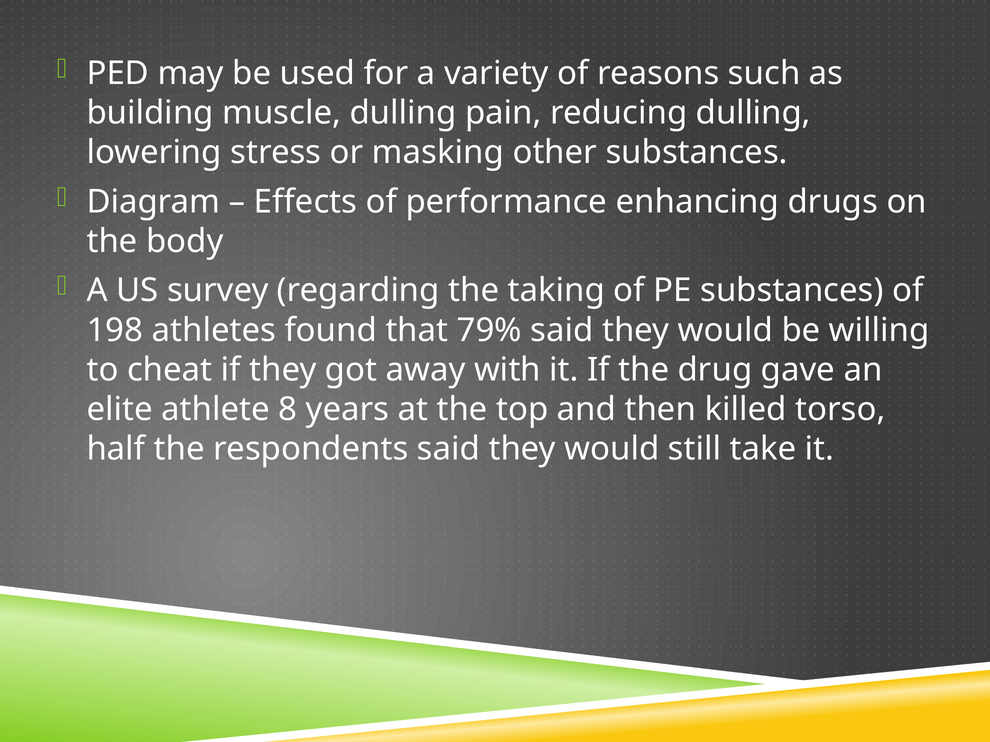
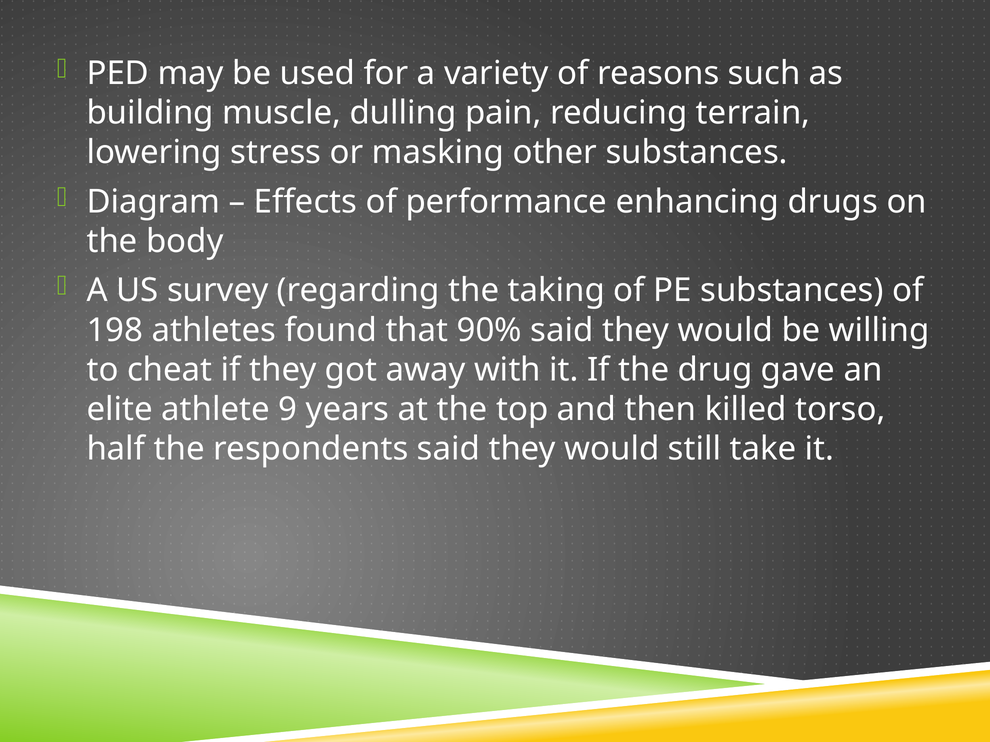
reducing dulling: dulling -> terrain
79%: 79% -> 90%
8: 8 -> 9
